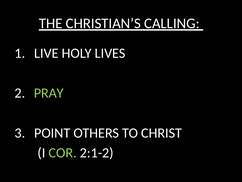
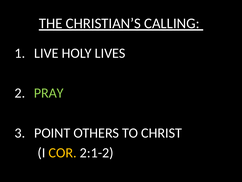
COR colour: light green -> yellow
